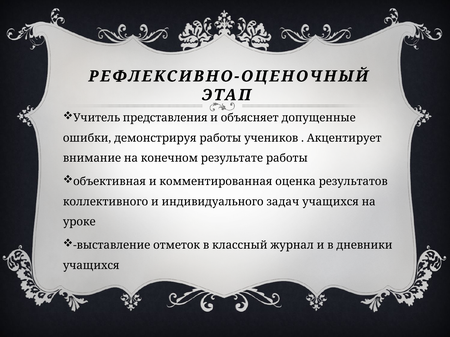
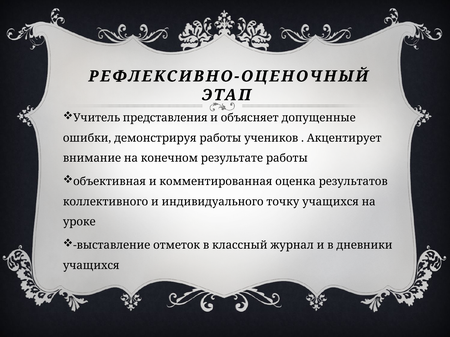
задач: задач -> точку
